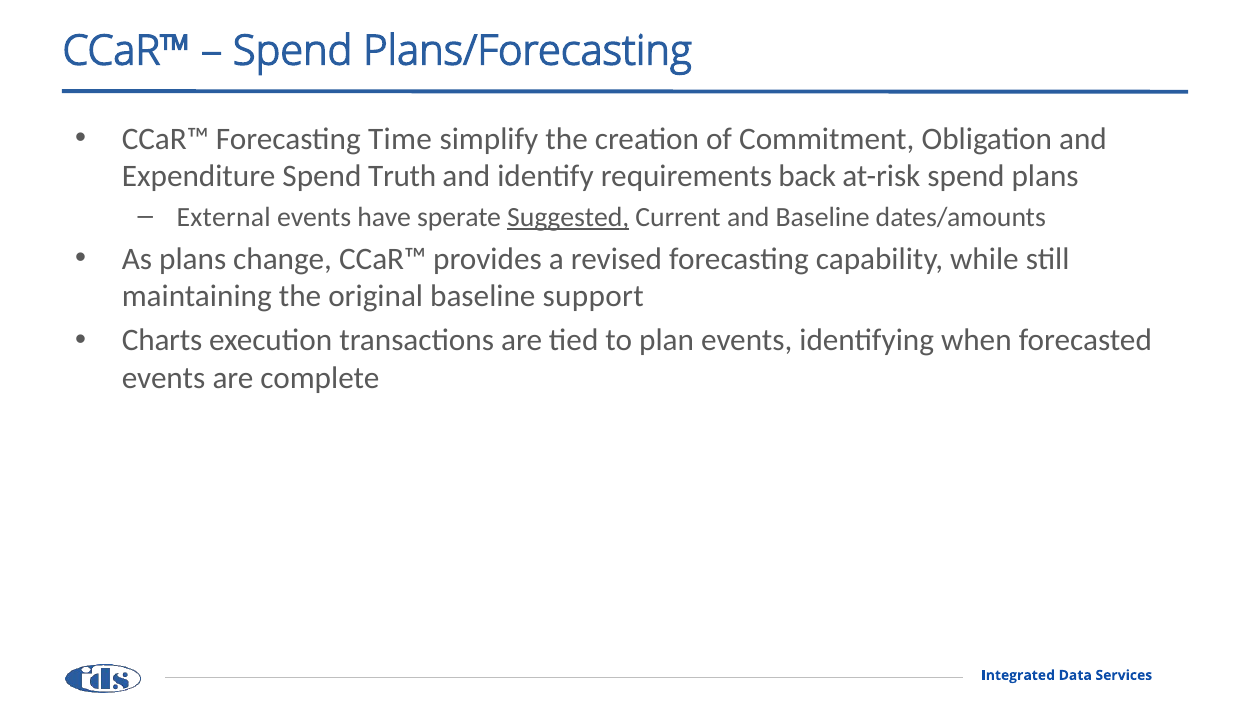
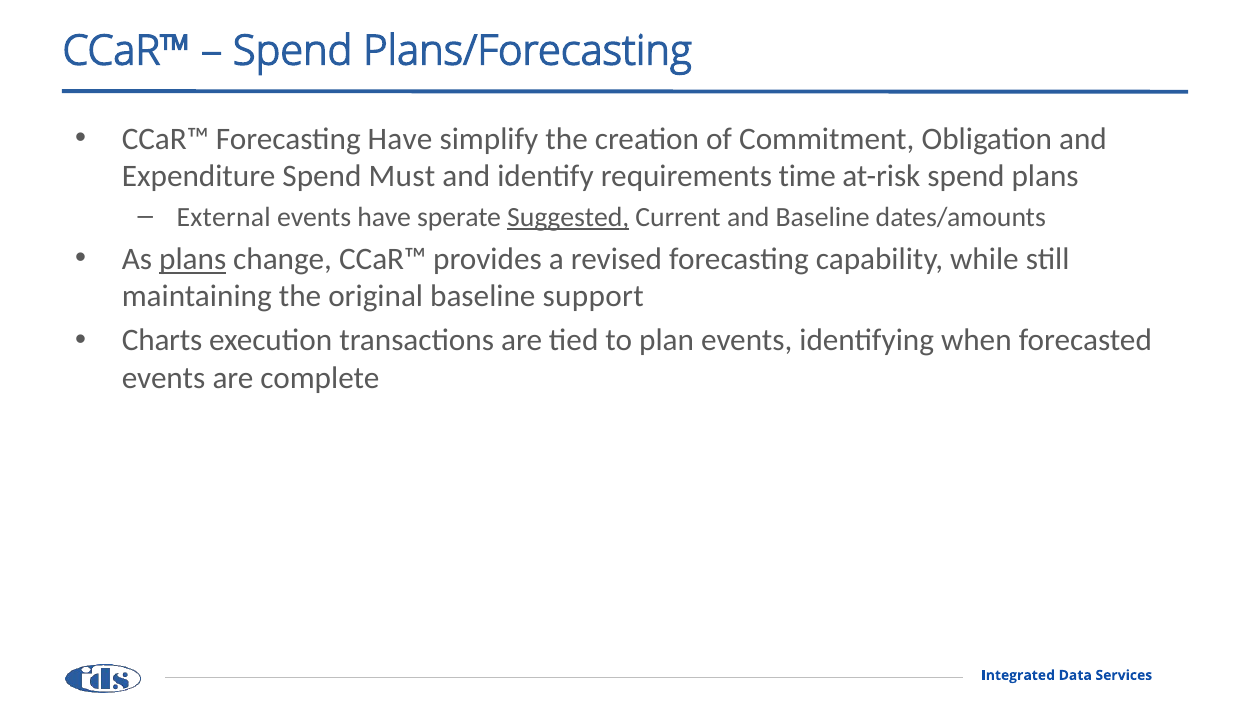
Forecasting Time: Time -> Have
Truth: Truth -> Must
back: back -> time
plans at (193, 259) underline: none -> present
